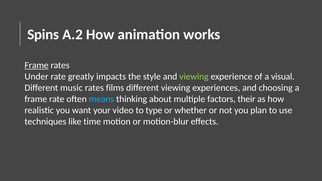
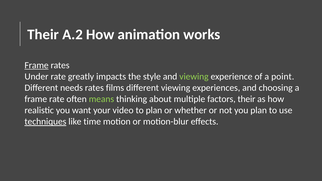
Spins at (43, 34): Spins -> Their
visual: visual -> point
music: music -> needs
means colour: light blue -> light green
to type: type -> plan
techniques underline: none -> present
